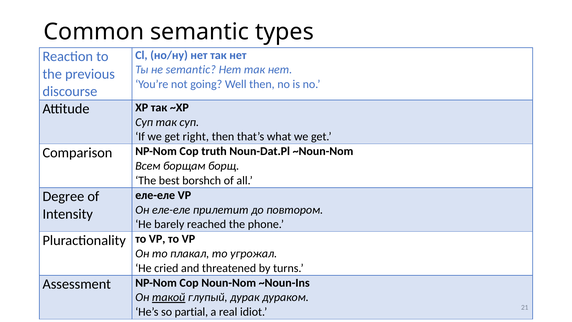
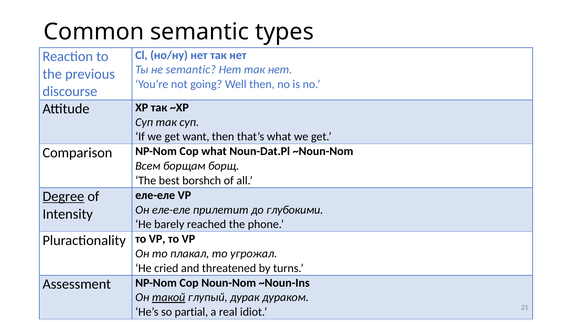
right: right -> want
Cop truth: truth -> what
Degree underline: none -> present
повтором: повтором -> глубокими
